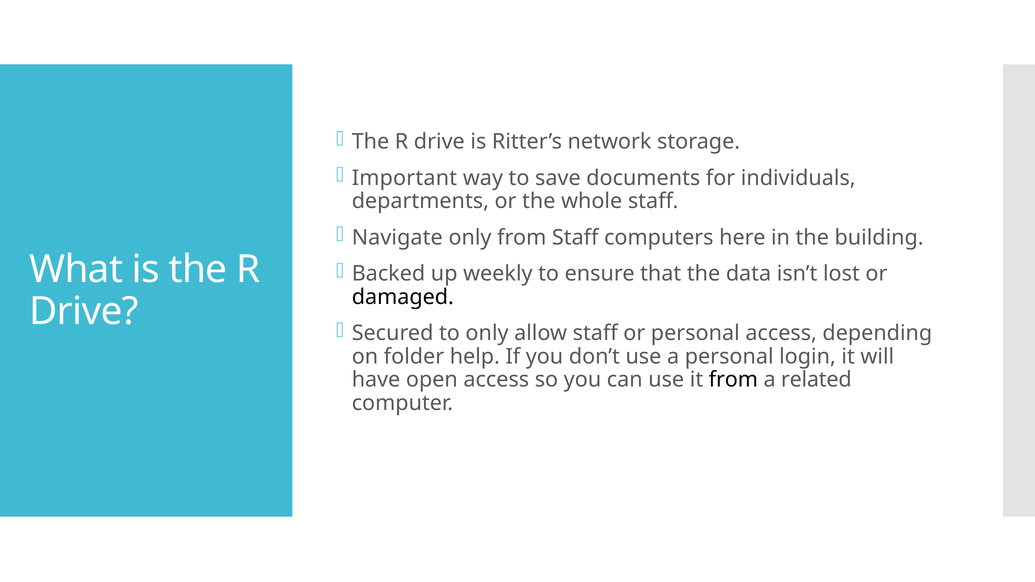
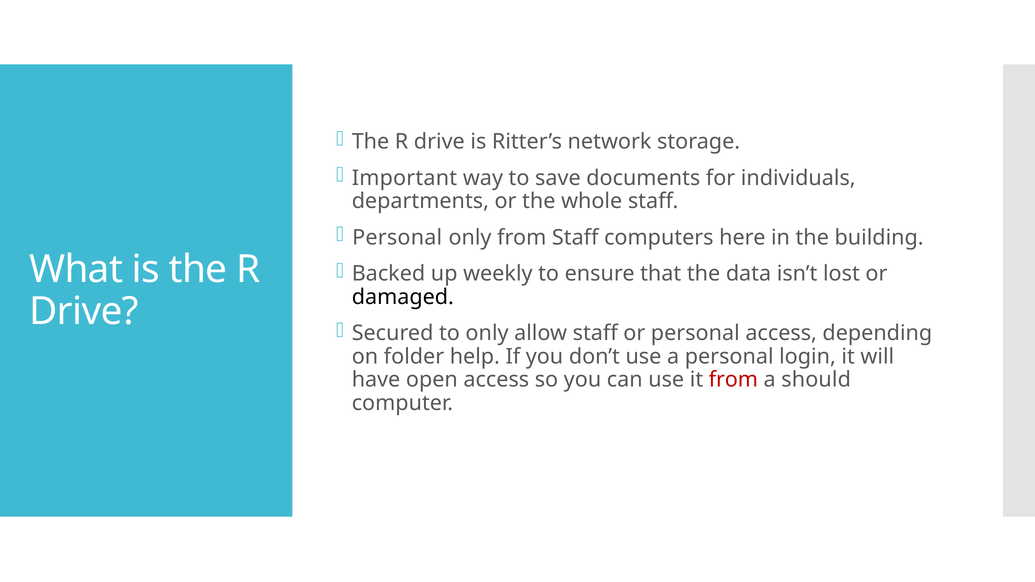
Navigate at (397, 238): Navigate -> Personal
from at (733, 380) colour: black -> red
related: related -> should
